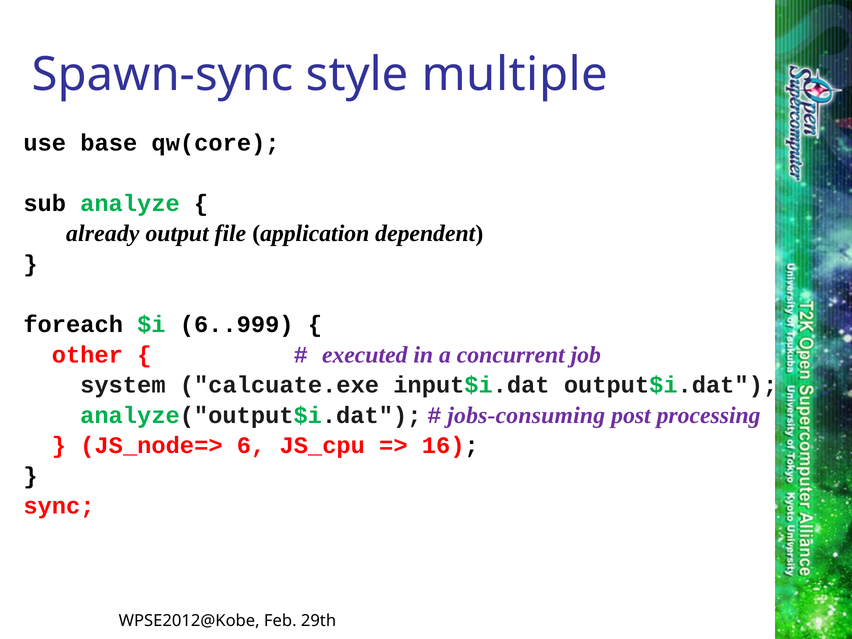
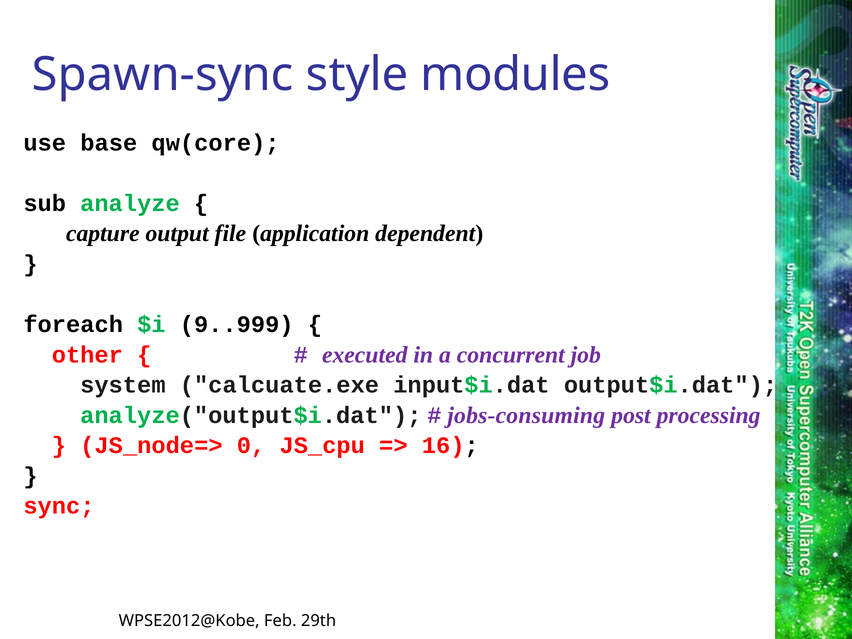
multiple: multiple -> modules
already: already -> capture
6..999: 6..999 -> 9..999
6: 6 -> 0
